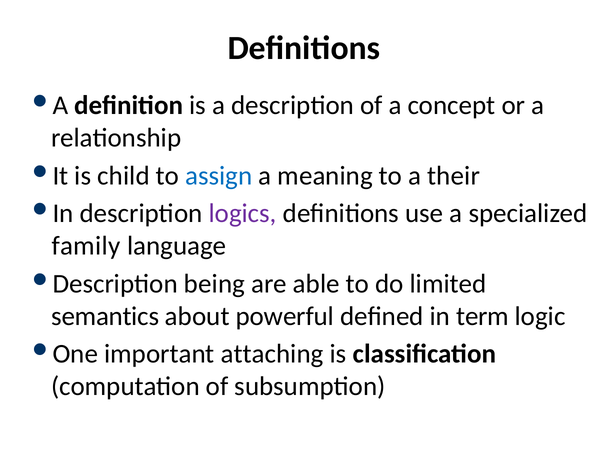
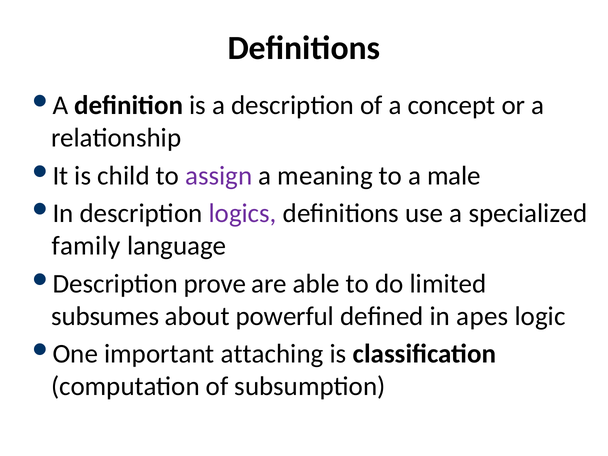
assign colour: blue -> purple
their: their -> male
being: being -> prove
semantics: semantics -> subsumes
term: term -> apes
